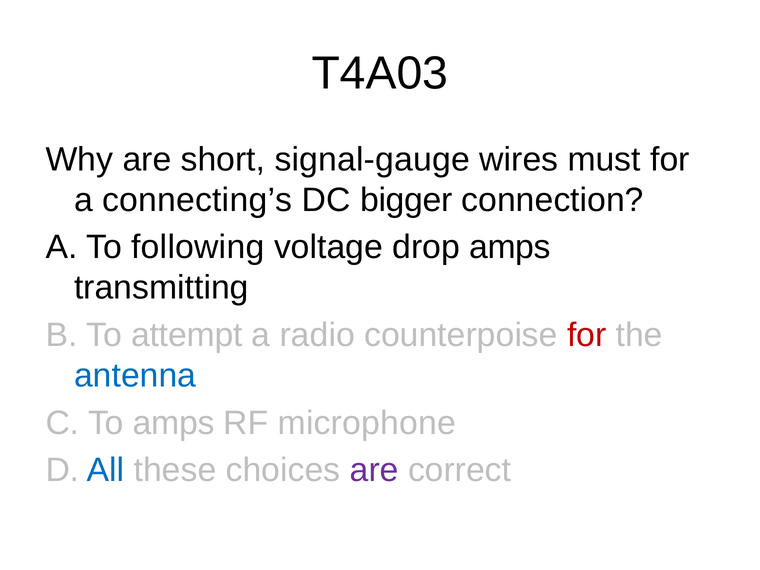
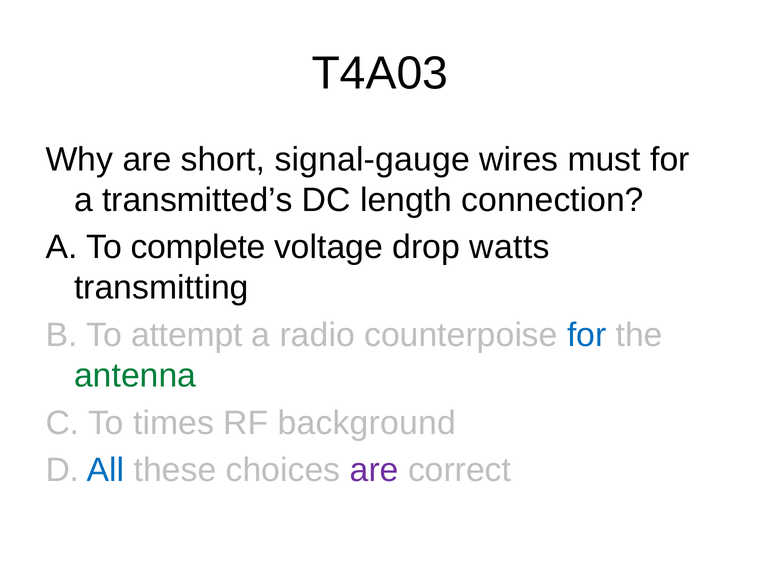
connecting’s: connecting’s -> transmitted’s
bigger: bigger -> length
following: following -> complete
drop amps: amps -> watts
for at (587, 335) colour: red -> blue
antenna colour: blue -> green
To amps: amps -> times
microphone: microphone -> background
